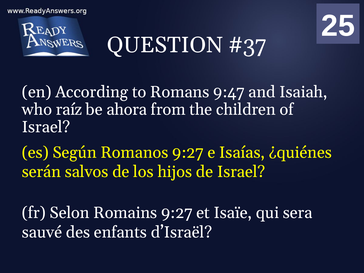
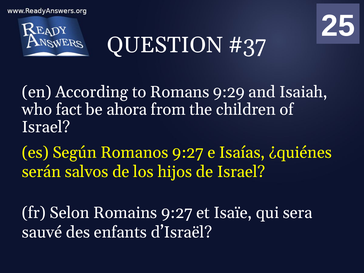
9:47: 9:47 -> 9:29
raíz: raíz -> fact
